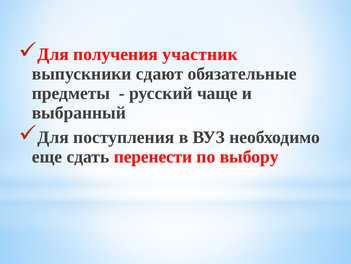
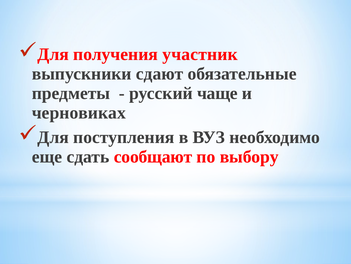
выбранный: выбранный -> черновиках
перенести: перенести -> сообщают
